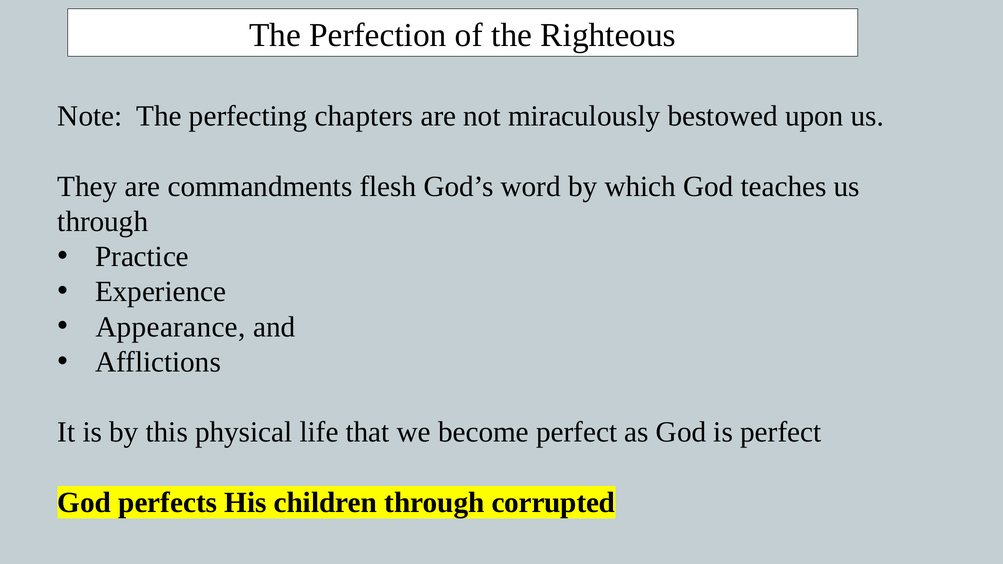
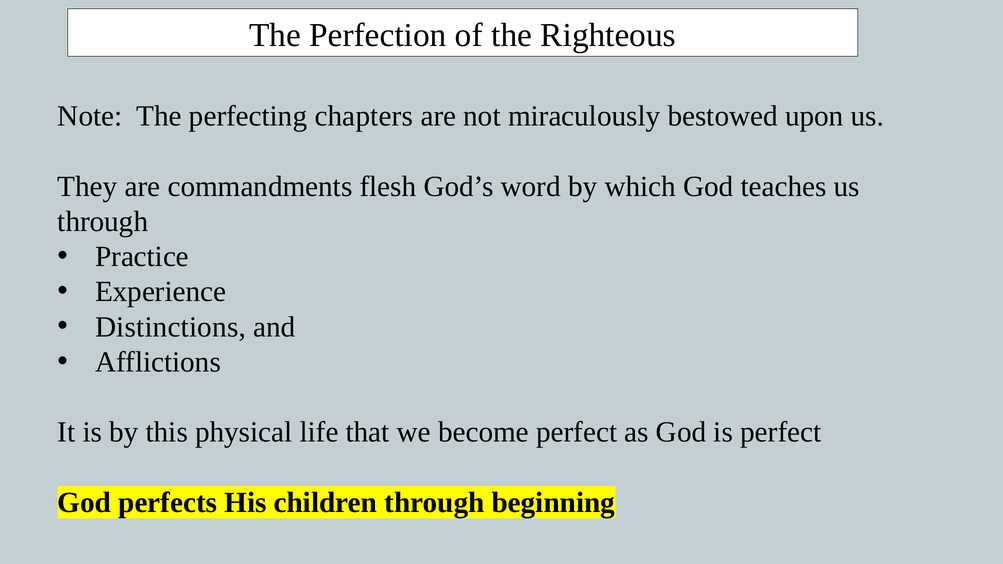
Appearance: Appearance -> Distinctions
corrupted: corrupted -> beginning
